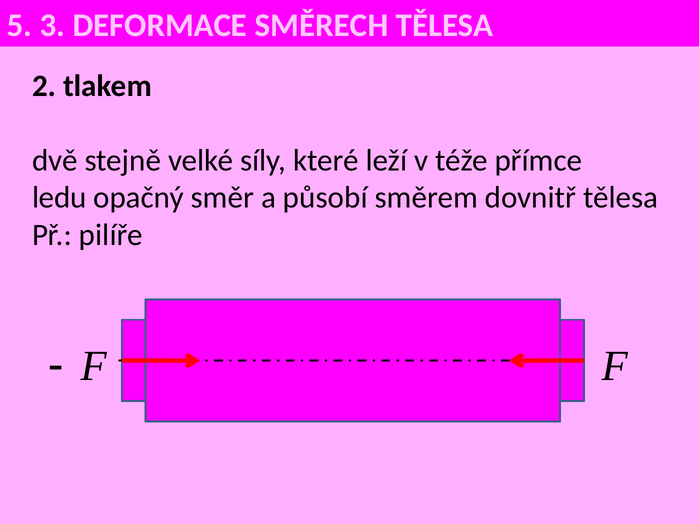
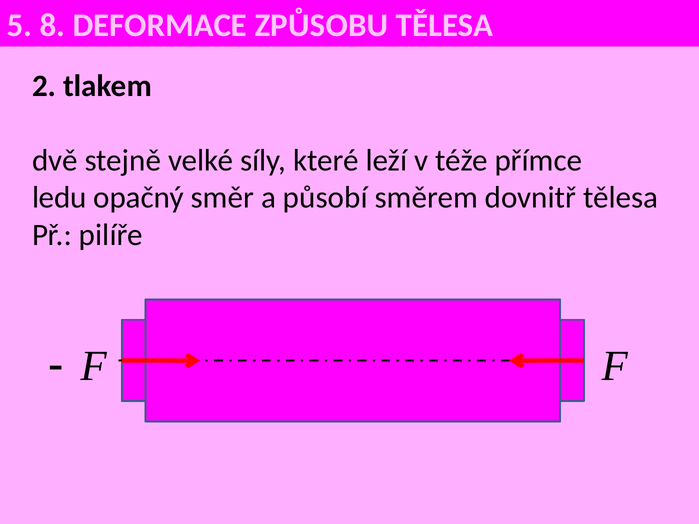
3: 3 -> 8
SMĚRECH: SMĚRECH -> ZPŮSOBU
